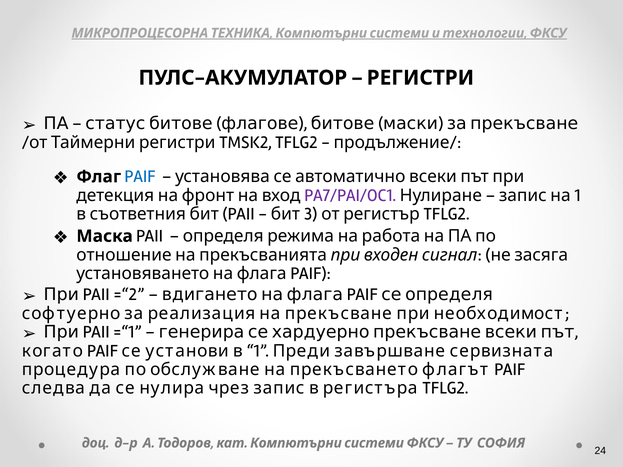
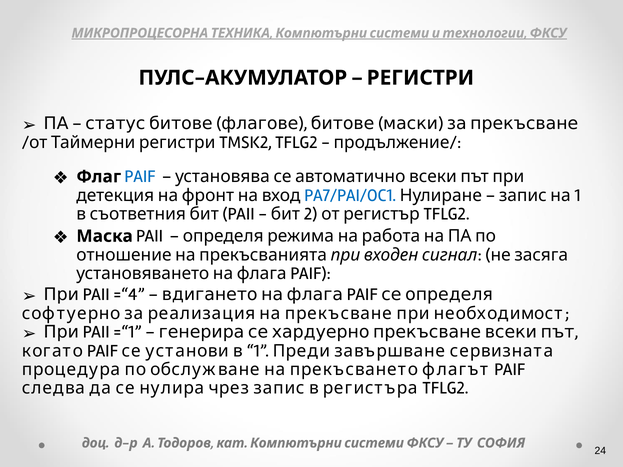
PA7/PAI/OC1 colour: purple -> blue
3: 3 -> 2
=“2: =“2 -> =“4
